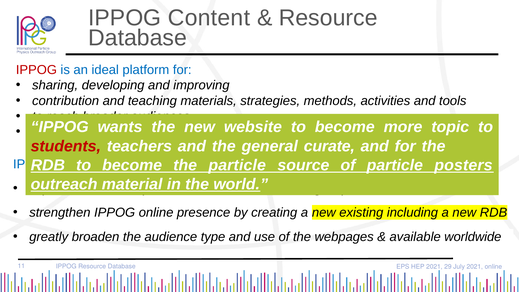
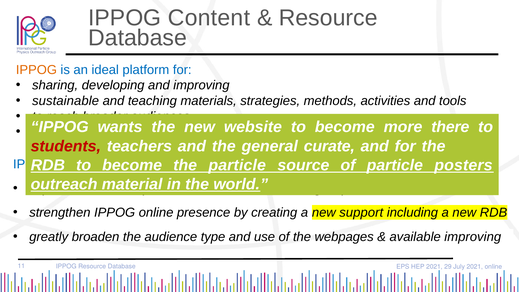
IPPOG at (36, 70) colour: red -> orange
contribution: contribution -> sustainable
topic: topic -> there
existing: existing -> support
available worldwide: worldwide -> improving
